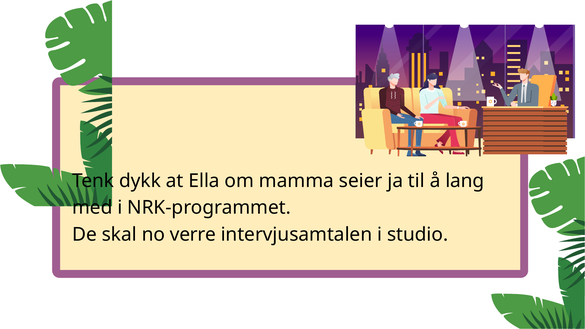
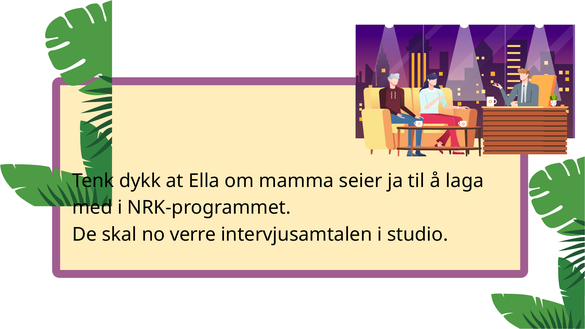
lang: lang -> laga
